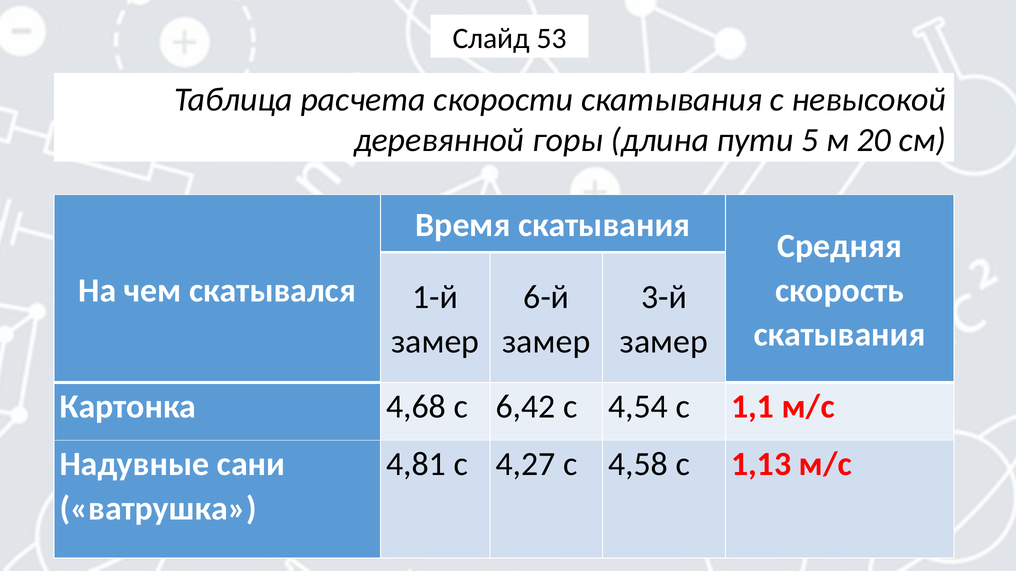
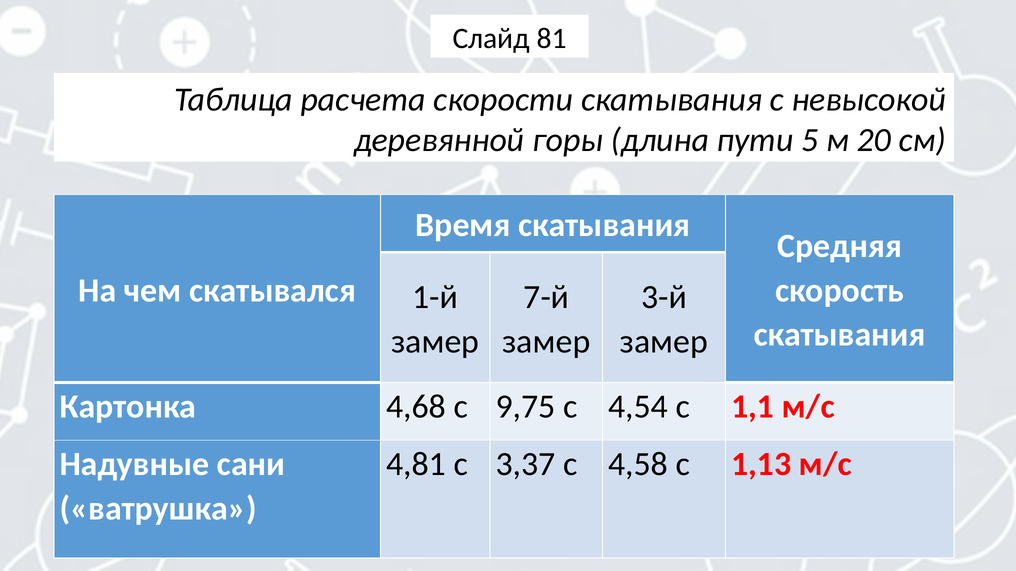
53: 53 -> 81
6-й: 6-й -> 7-й
6,42: 6,42 -> 9,75
4,27: 4,27 -> 3,37
